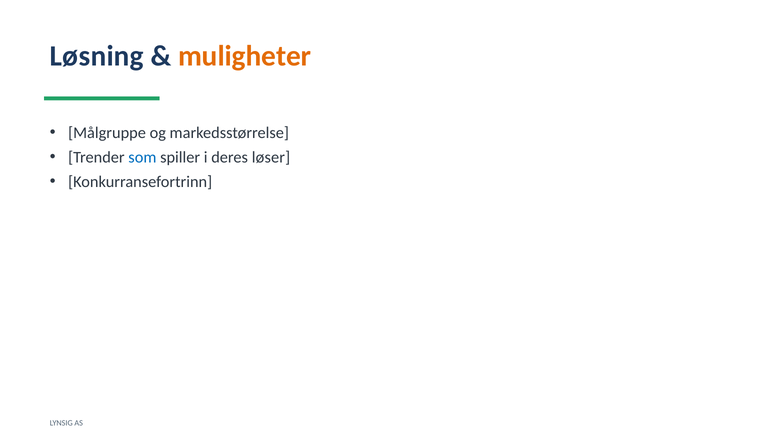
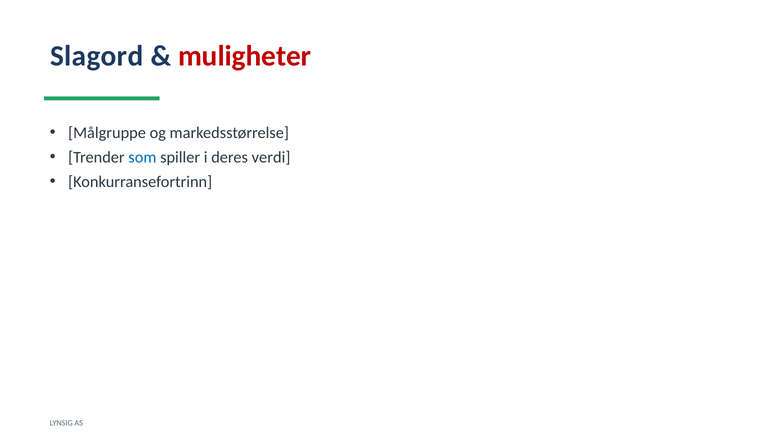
Løsning: Løsning -> Slagord
muligheter colour: orange -> red
løser: løser -> verdi
